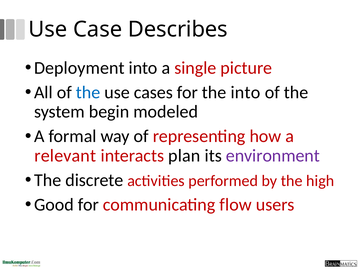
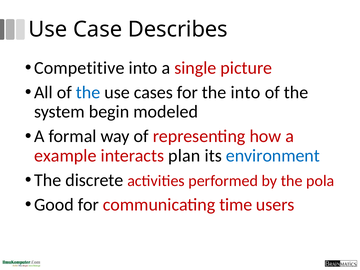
Deployment: Deployment -> Competitive
relevant: relevant -> example
environment colour: purple -> blue
high: high -> pola
flow: flow -> time
